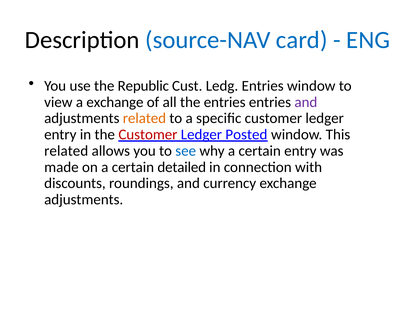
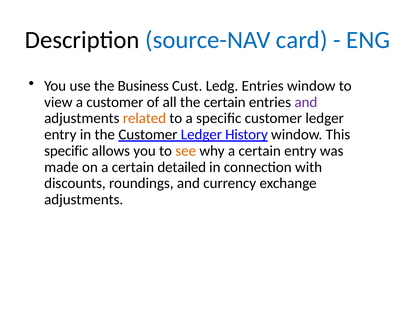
Republic: Republic -> Business
a exchange: exchange -> customer
the entries: entries -> certain
Customer at (148, 135) colour: red -> black
Posted: Posted -> History
related at (66, 151): related -> specific
see colour: blue -> orange
